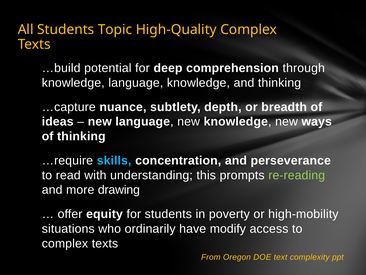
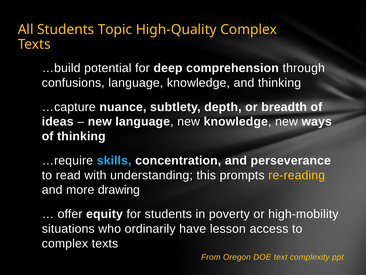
knowledge at (73, 83): knowledge -> confusions
re-reading colour: light green -> yellow
modify: modify -> lesson
